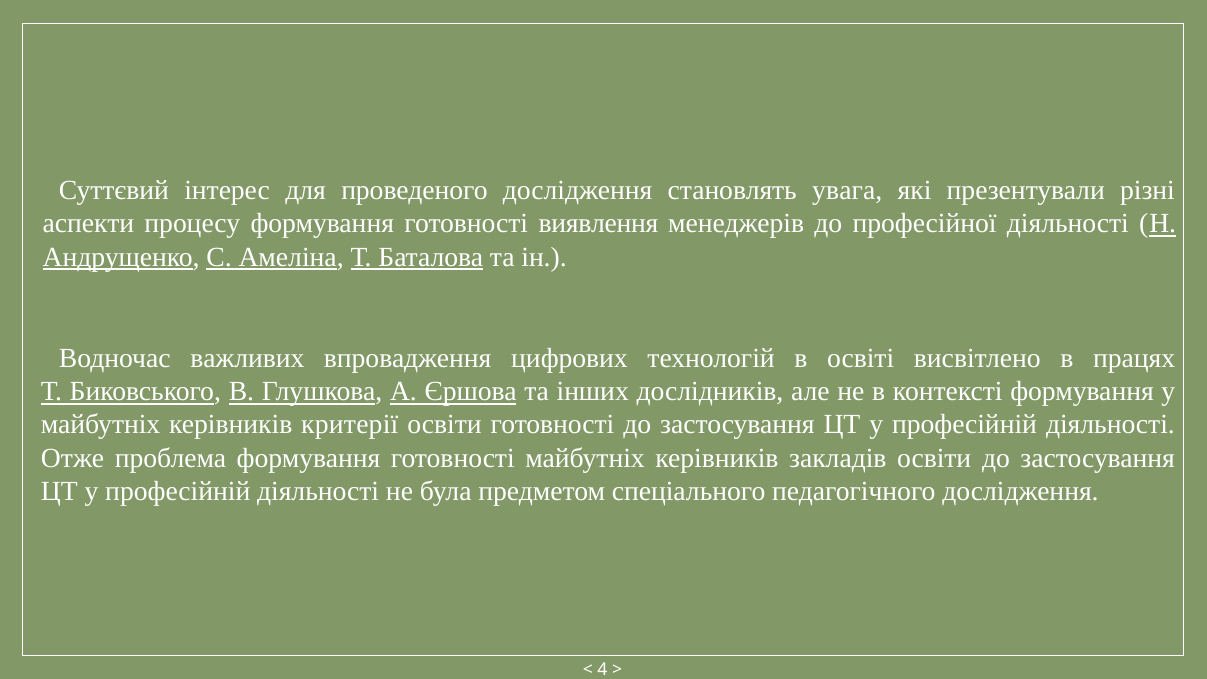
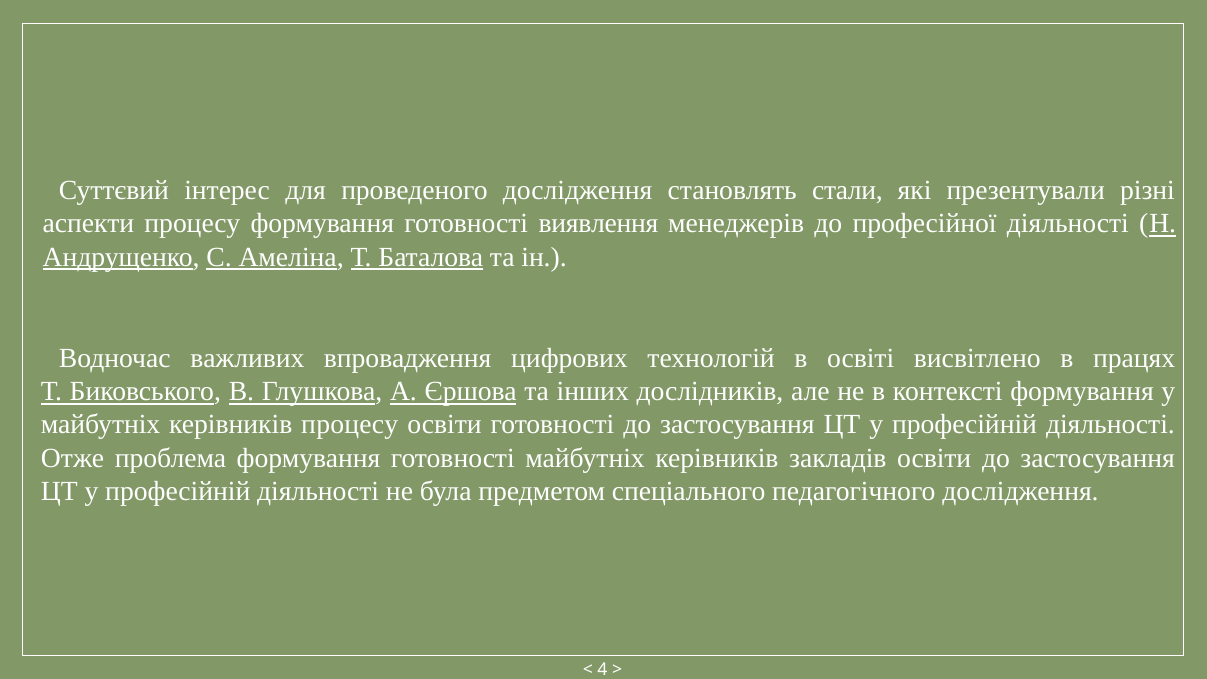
увага: увага -> стали
керівників критерії: критерії -> процесу
